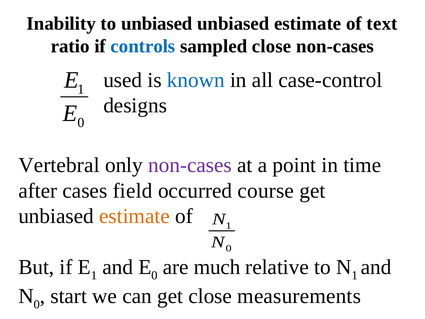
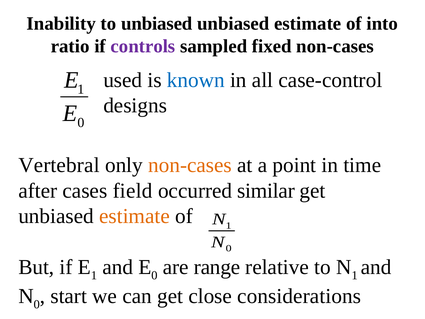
text: text -> into
controls colour: blue -> purple
sampled close: close -> fixed
non-cases at (190, 165) colour: purple -> orange
course: course -> similar
much: much -> range
measurements: measurements -> considerations
